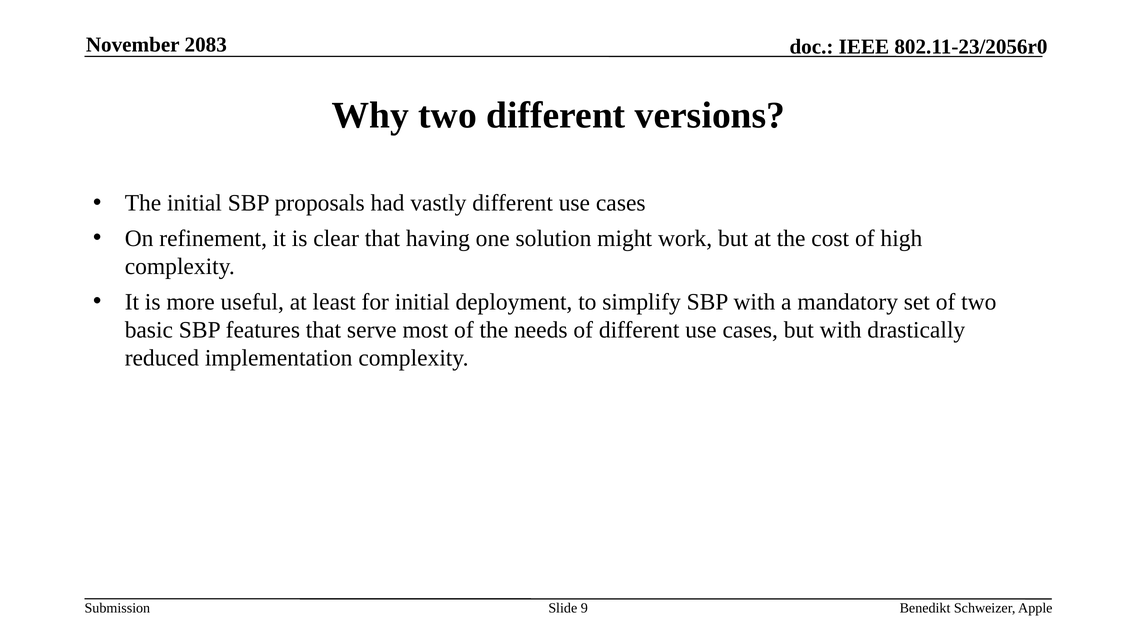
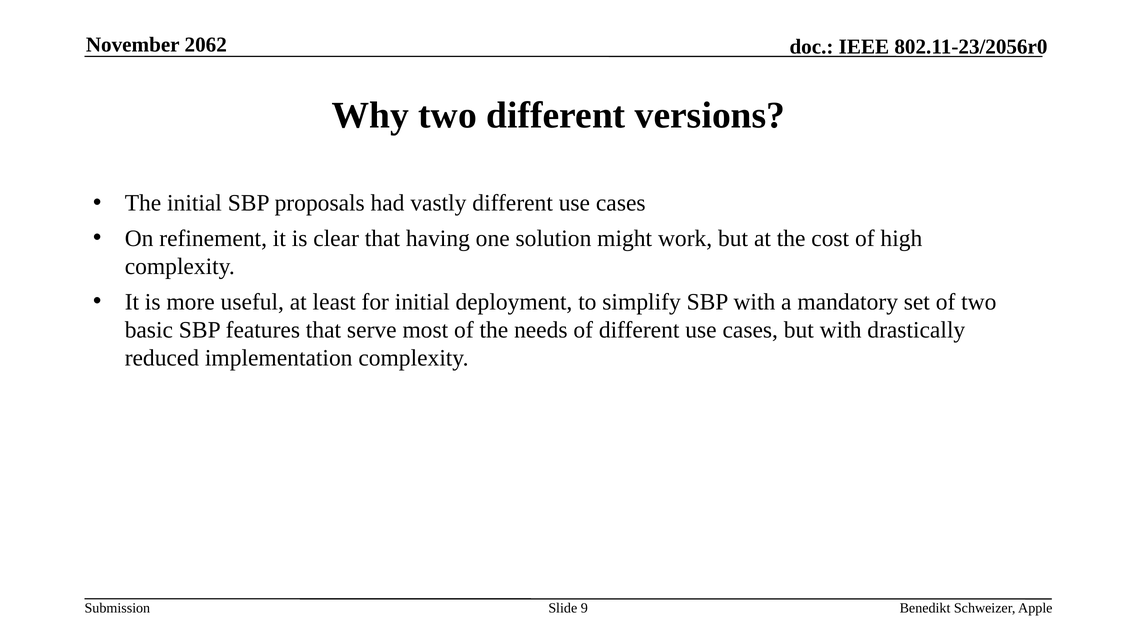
2083: 2083 -> 2062
